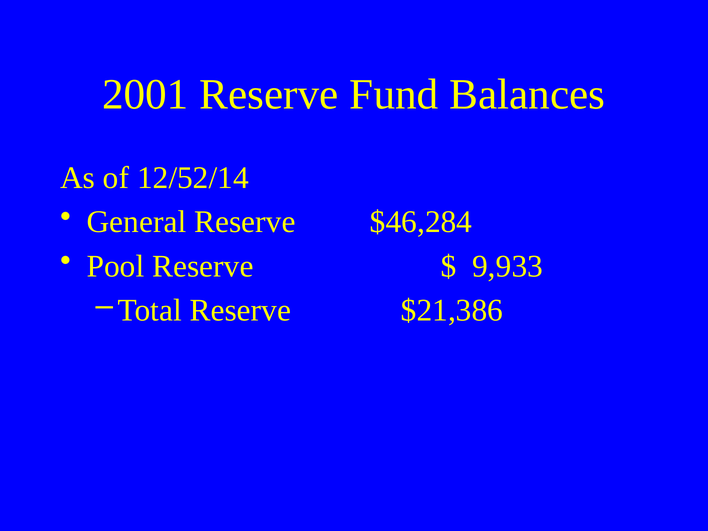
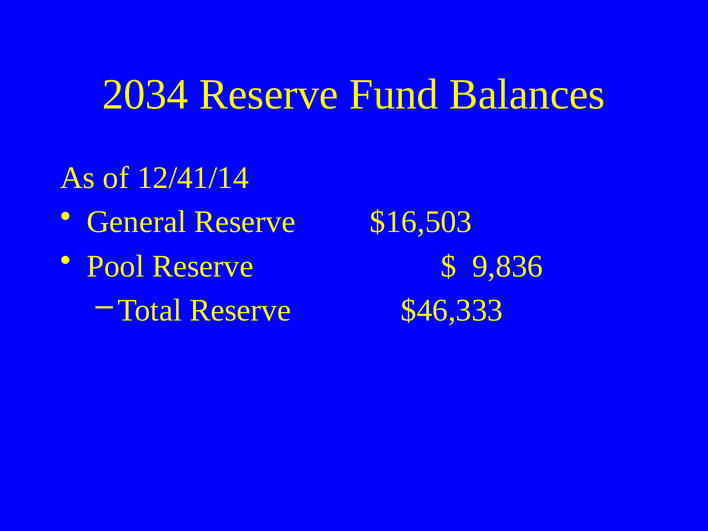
2001: 2001 -> 2034
12/52/14: 12/52/14 -> 12/41/14
$46,284: $46,284 -> $16,503
9,933: 9,933 -> 9,836
$21,386: $21,386 -> $46,333
